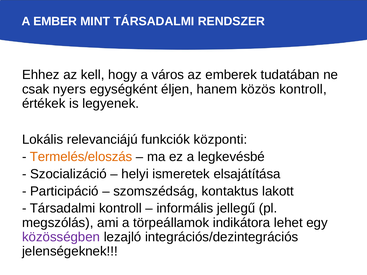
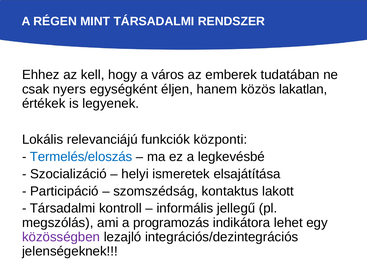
EMBER: EMBER -> RÉGEN
közös kontroll: kontroll -> lakatlan
Termelés/eloszás colour: orange -> blue
törpeállamok: törpeállamok -> programozás
